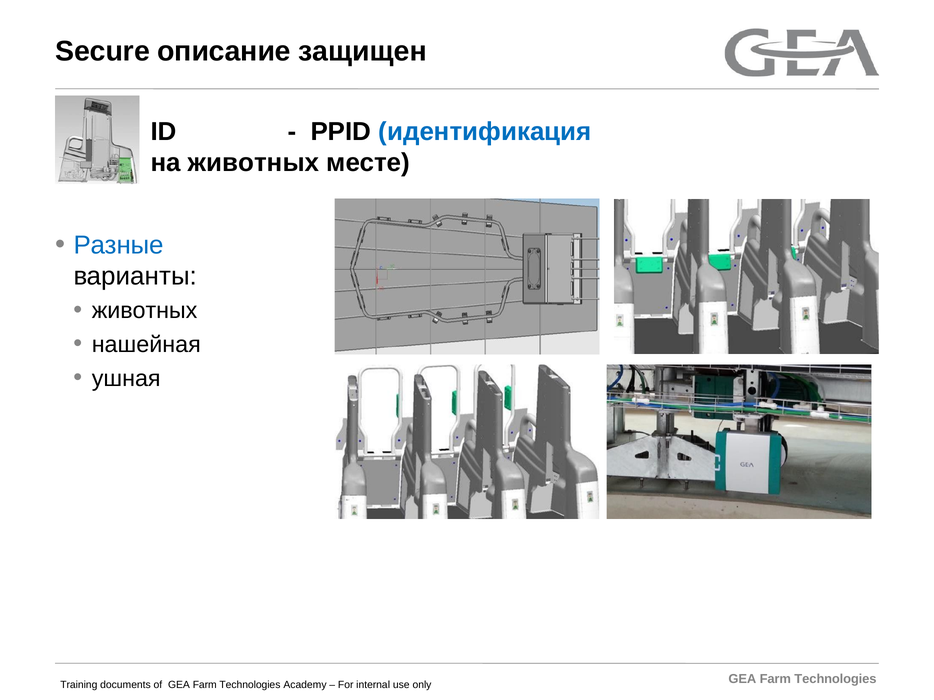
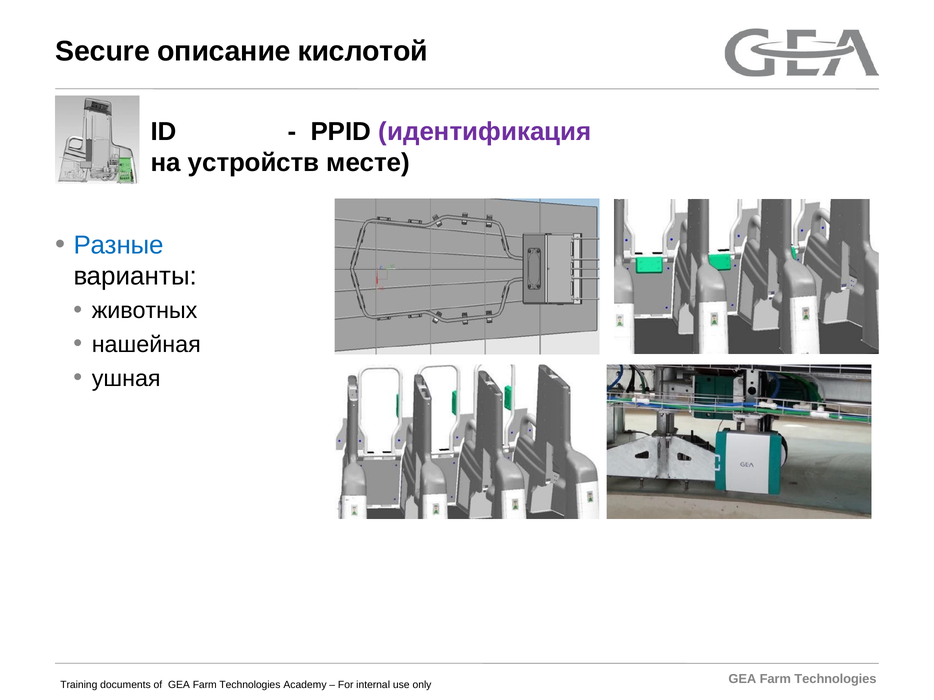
защищен: защищен -> кислотой
идентификация colour: blue -> purple
на животных: животных -> устройств
